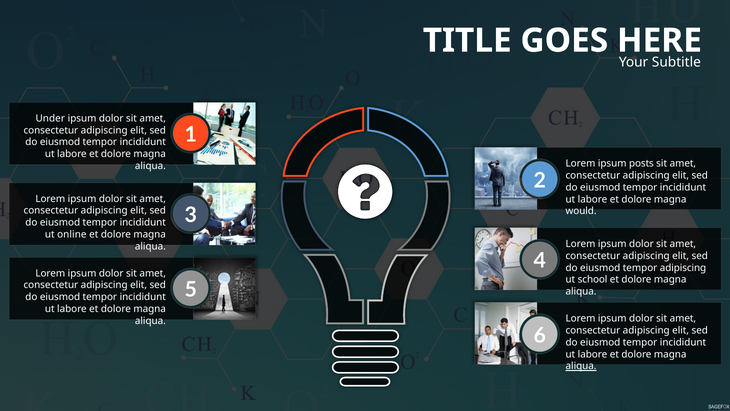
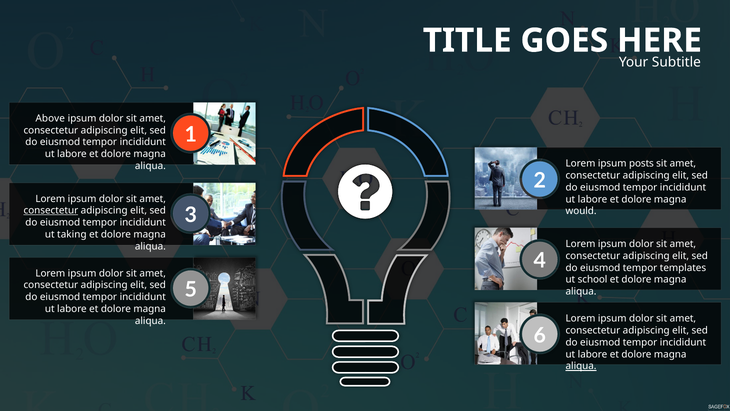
Under: Under -> Above
consectetur at (51, 210) underline: none -> present
online: online -> taking
tempor adipiscing: adipiscing -> templates
